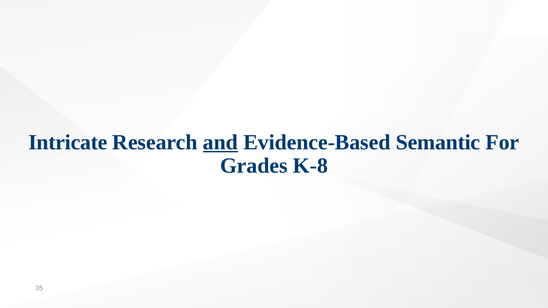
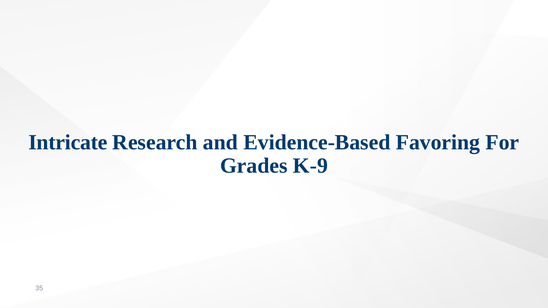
and underline: present -> none
Semantic: Semantic -> Favoring
K-8: K-8 -> K-9
